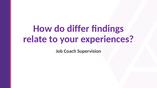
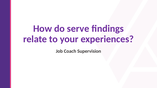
differ: differ -> serve
